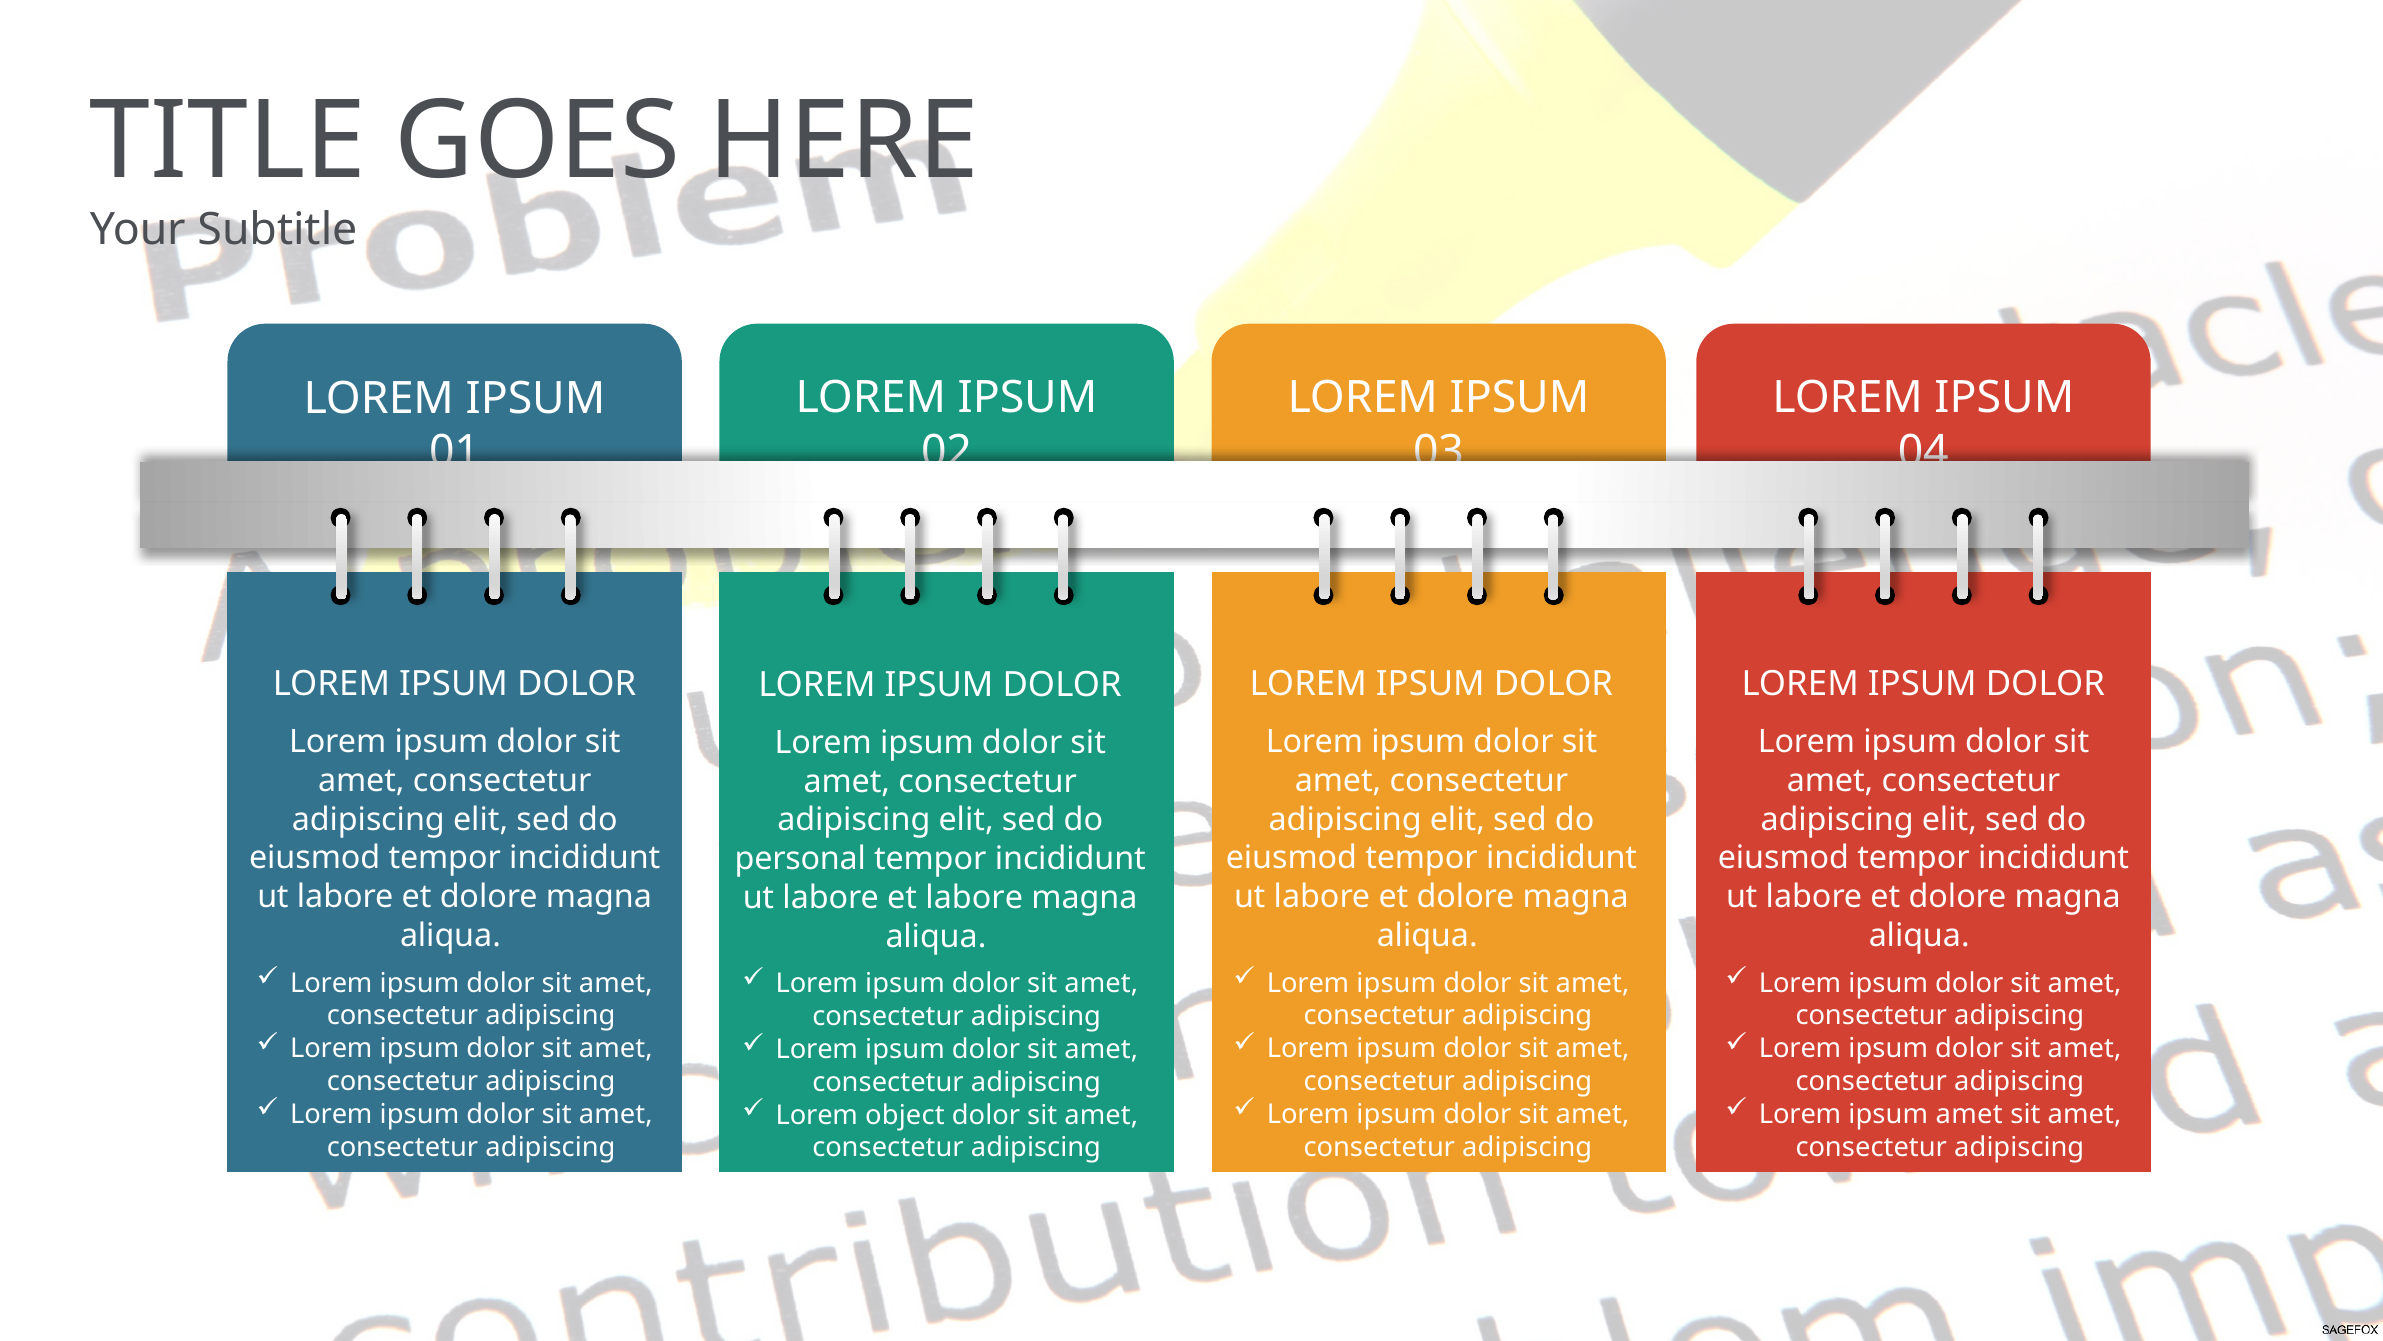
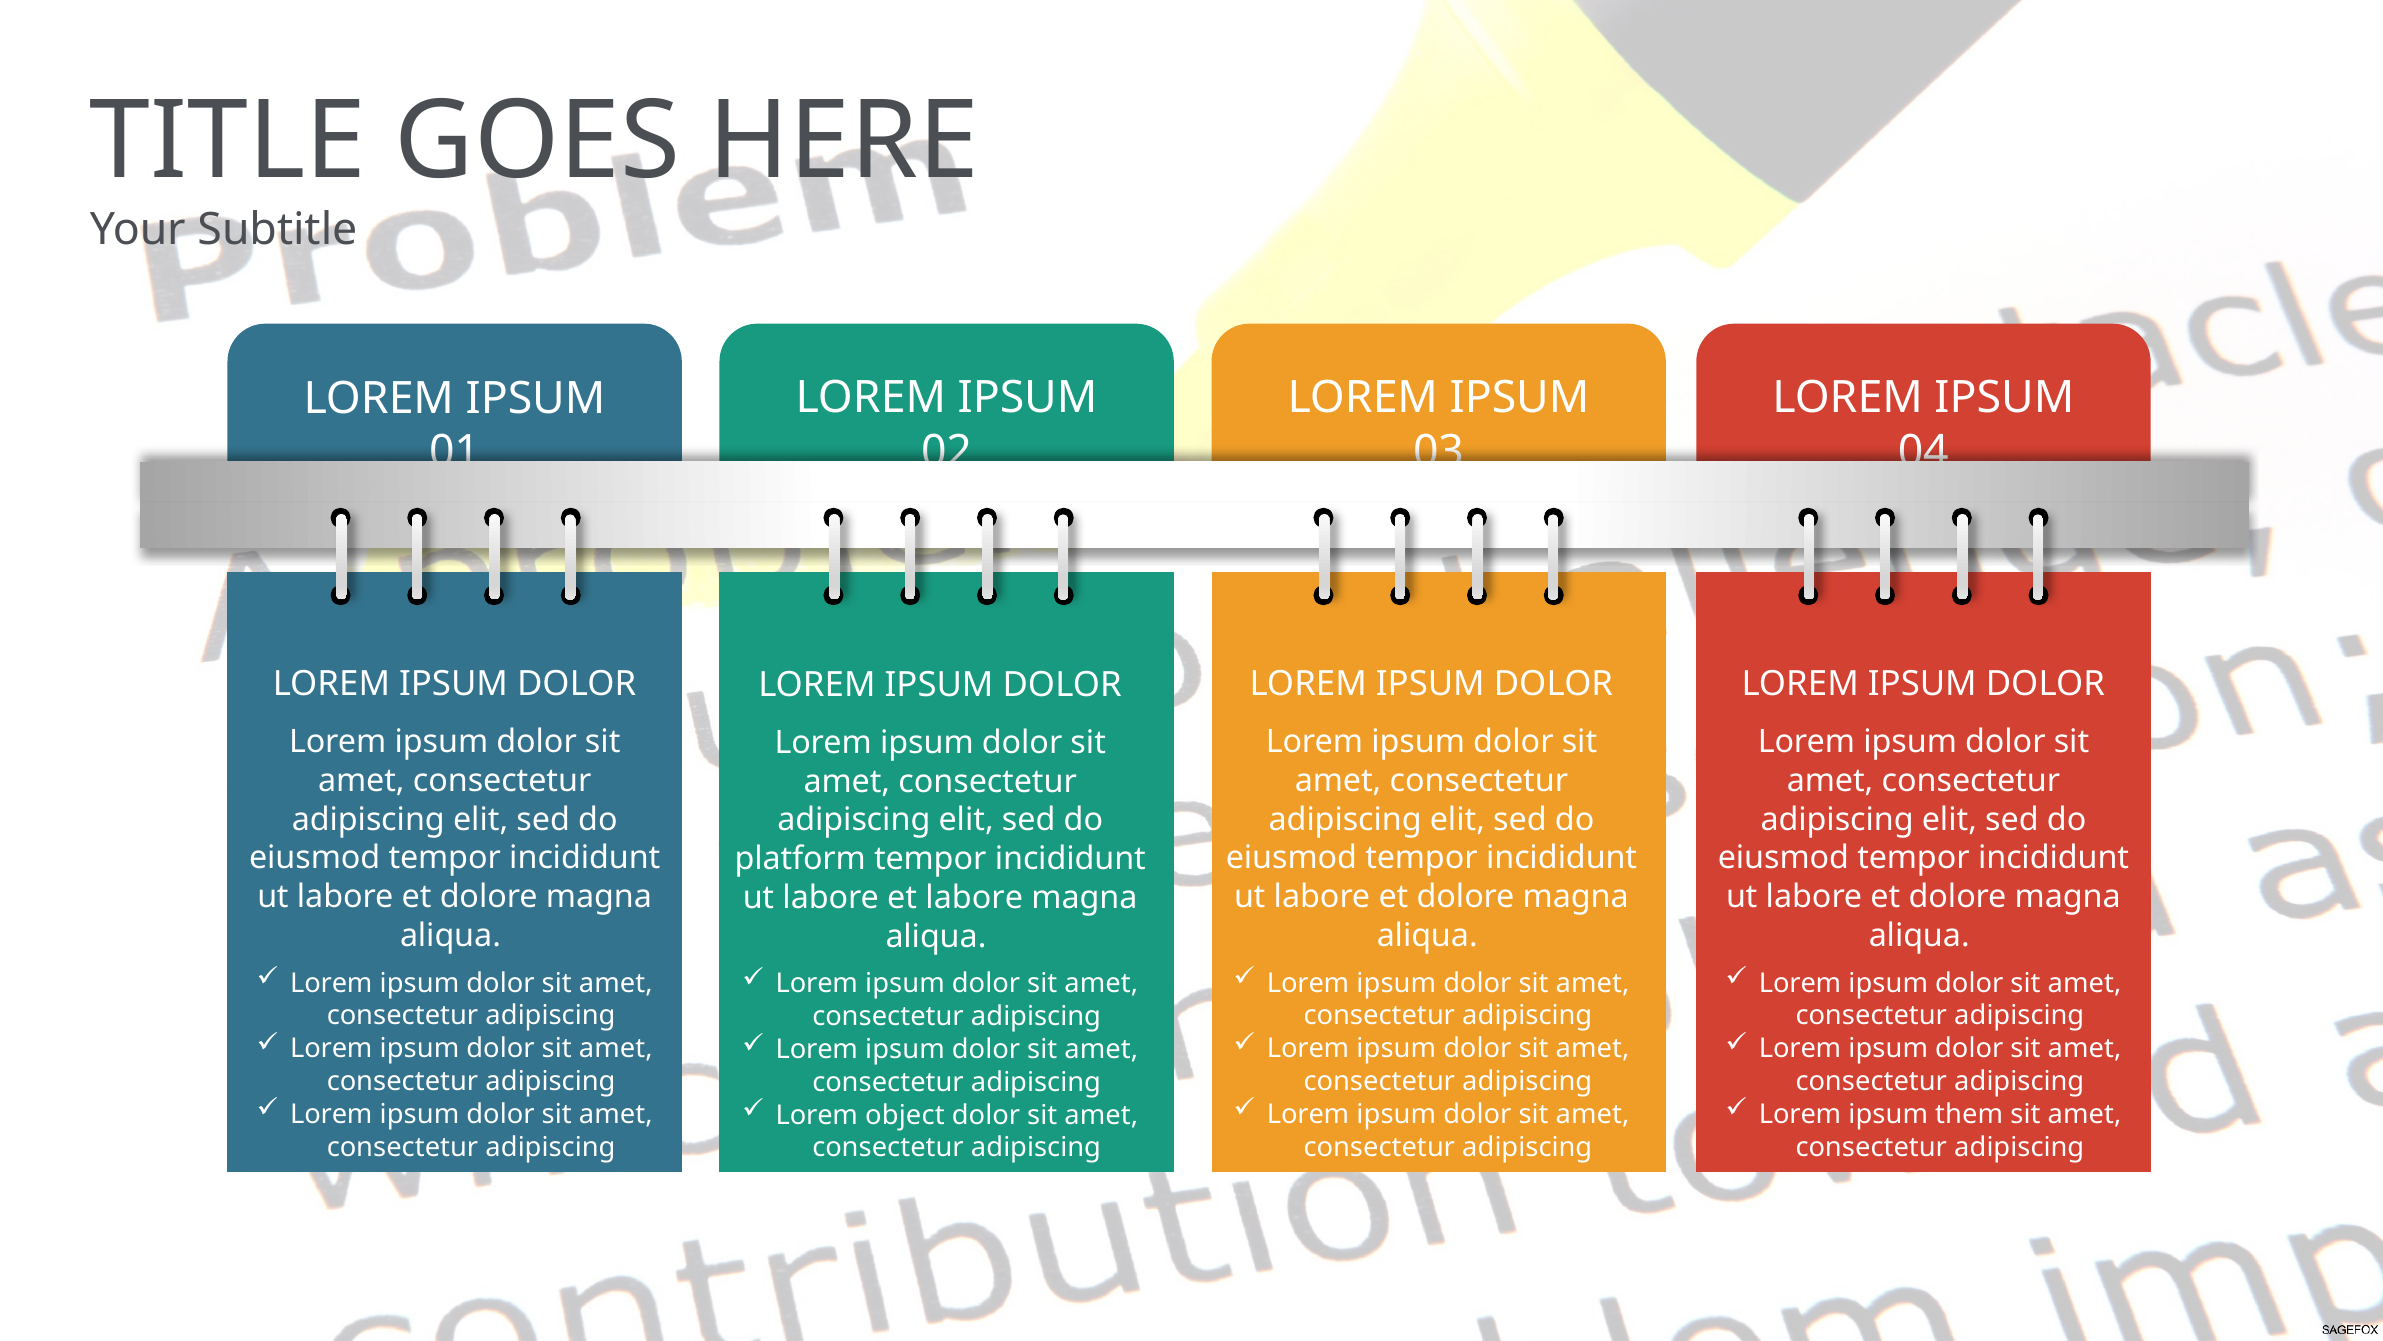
personal: personal -> platform
ipsum amet: amet -> them
